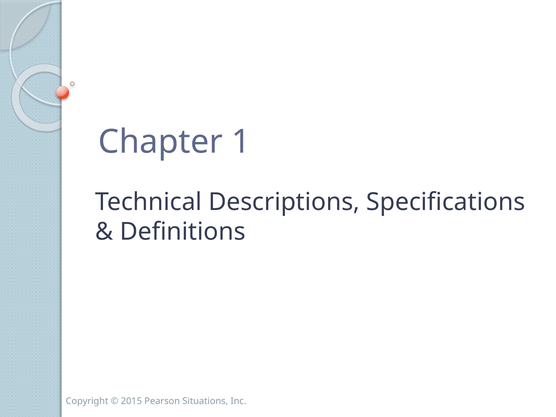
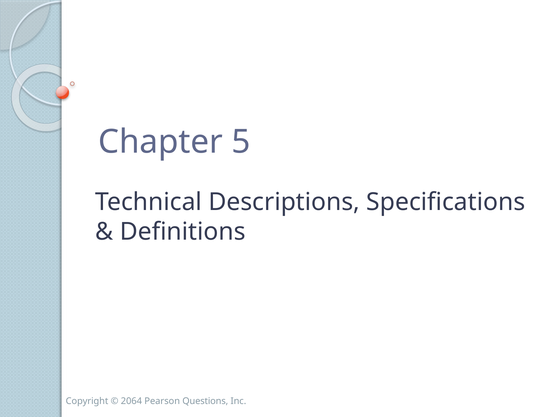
1: 1 -> 5
2015: 2015 -> 2064
Situations: Situations -> Questions
